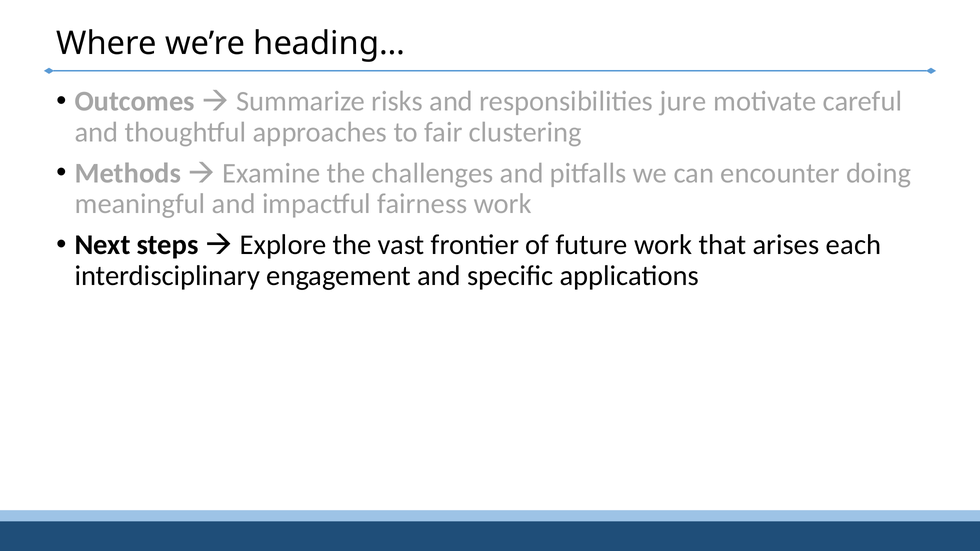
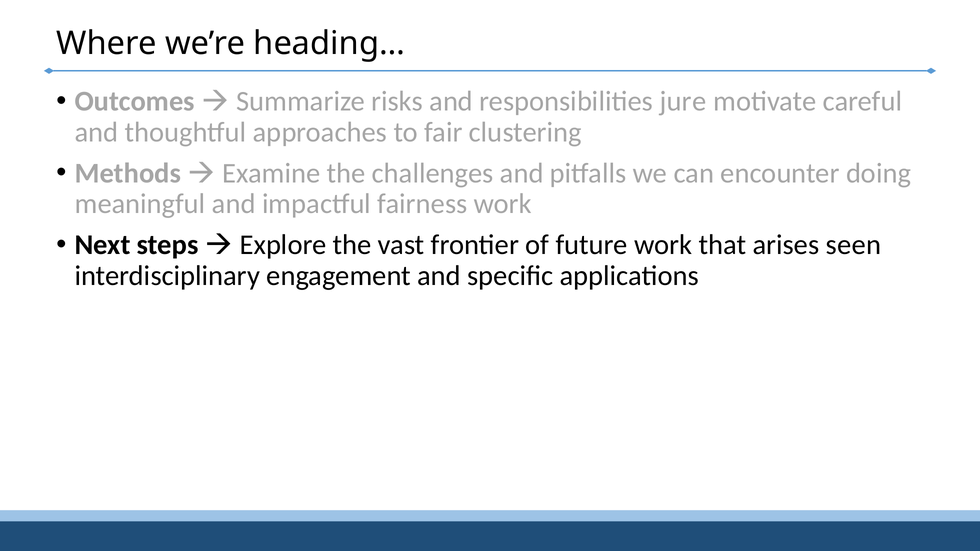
each: each -> seen
